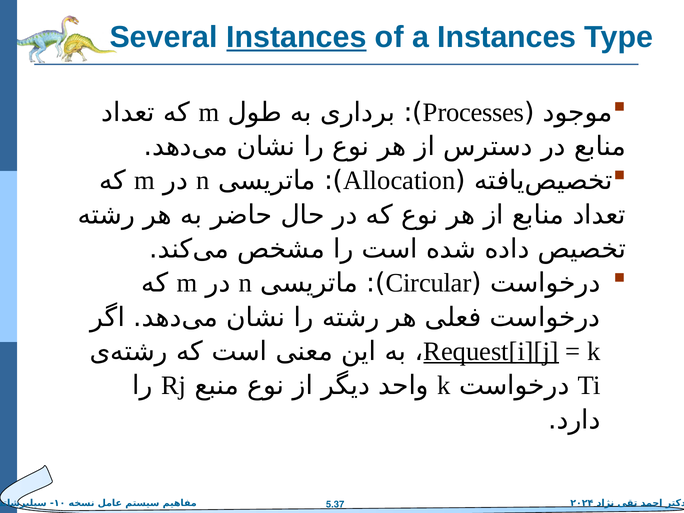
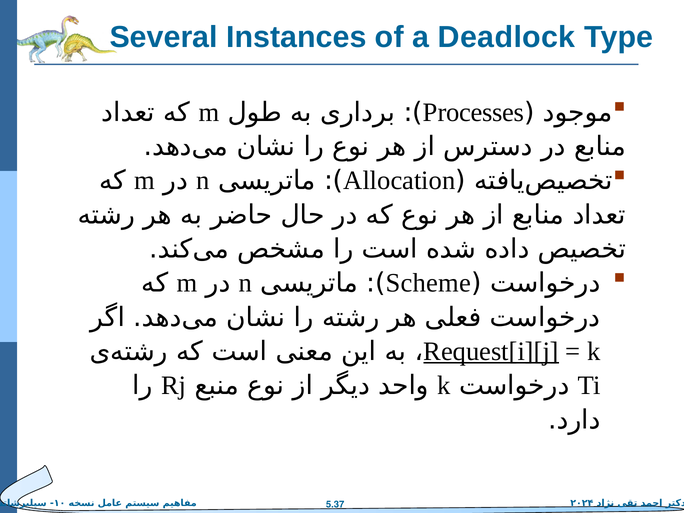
Instances at (296, 37) underline: present -> none
a Instances: Instances -> Deadlock
Circular: Circular -> Scheme
